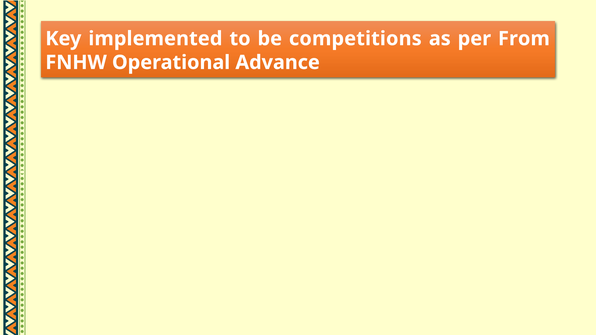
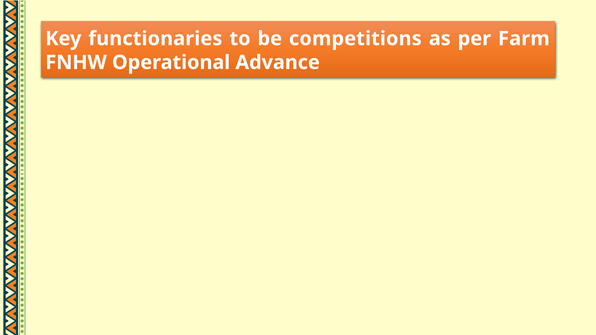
implemented: implemented -> functionaries
From: From -> Farm
